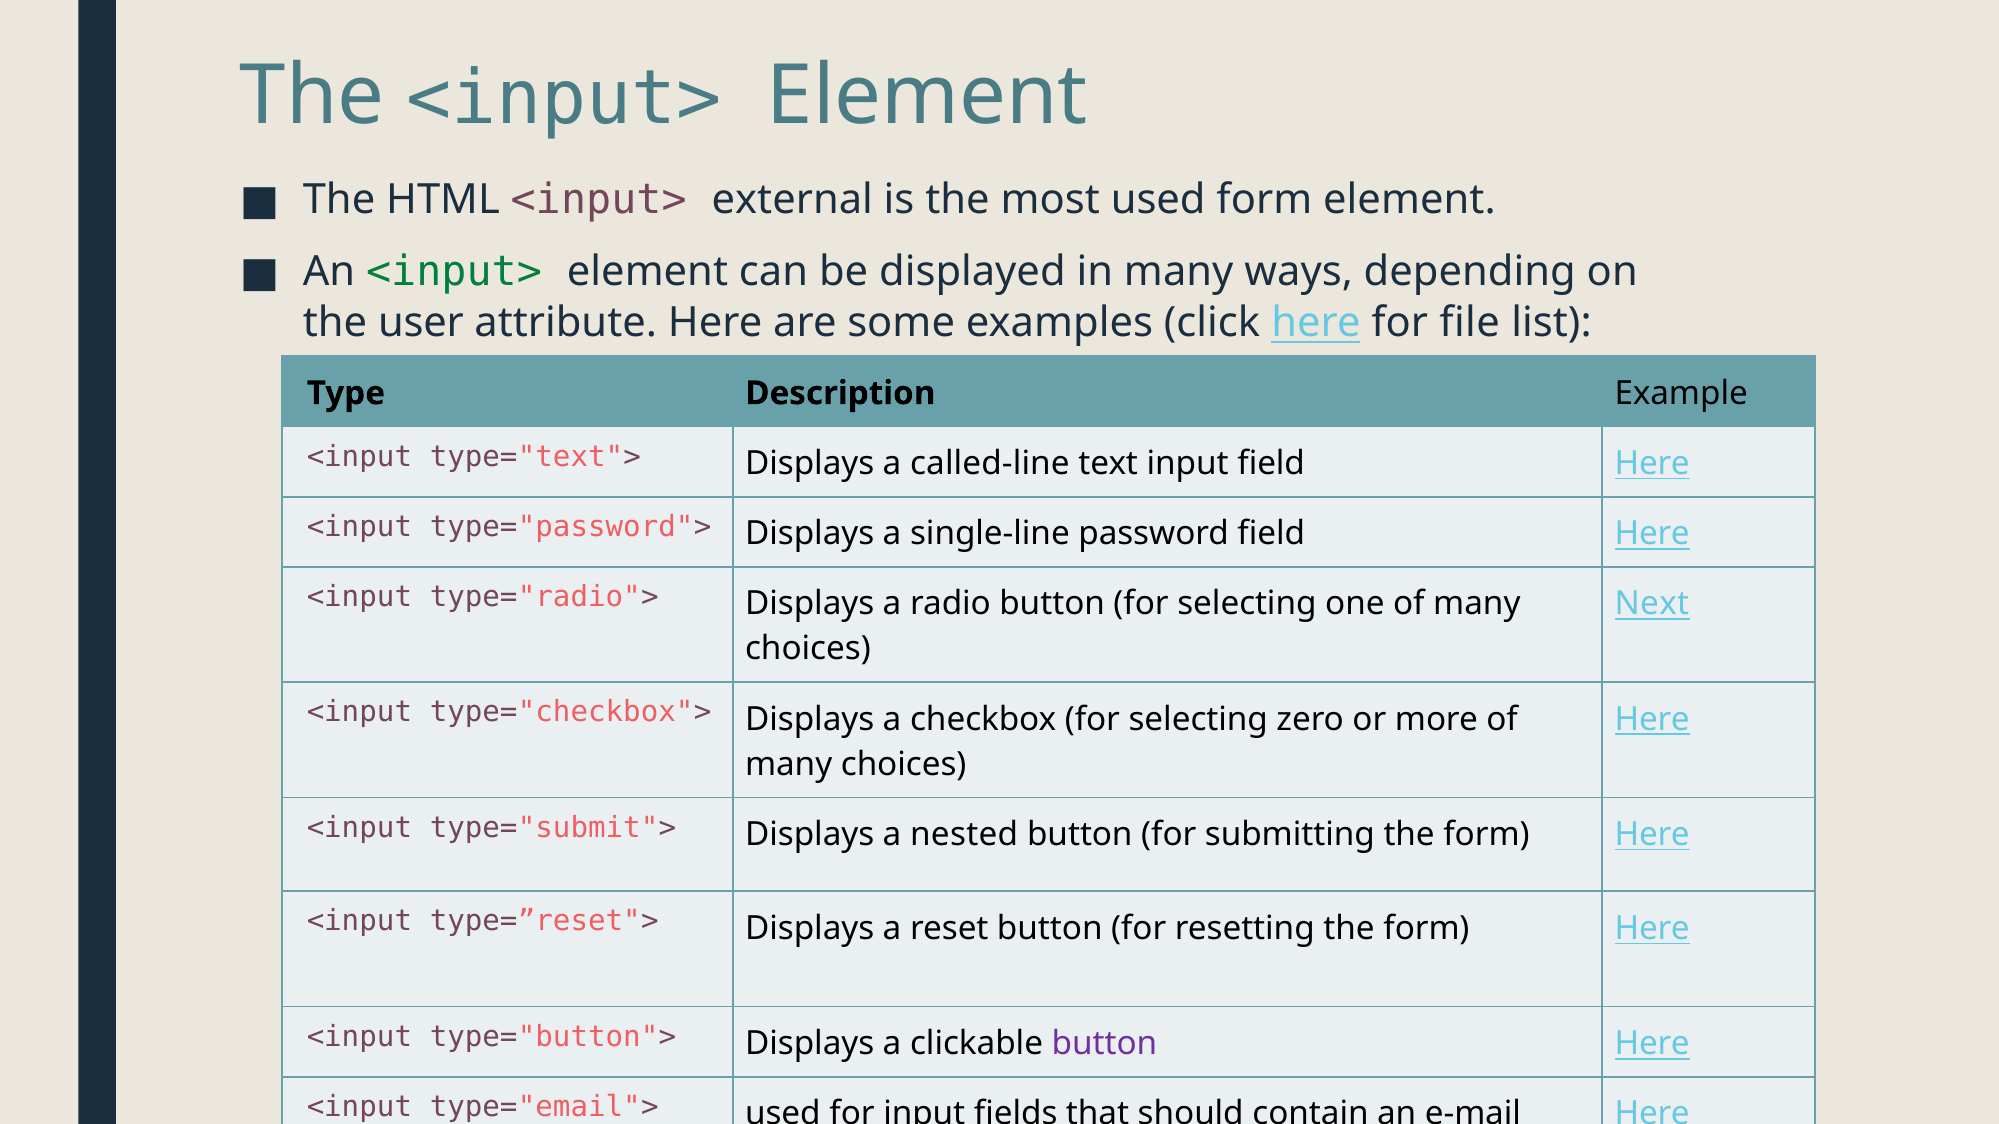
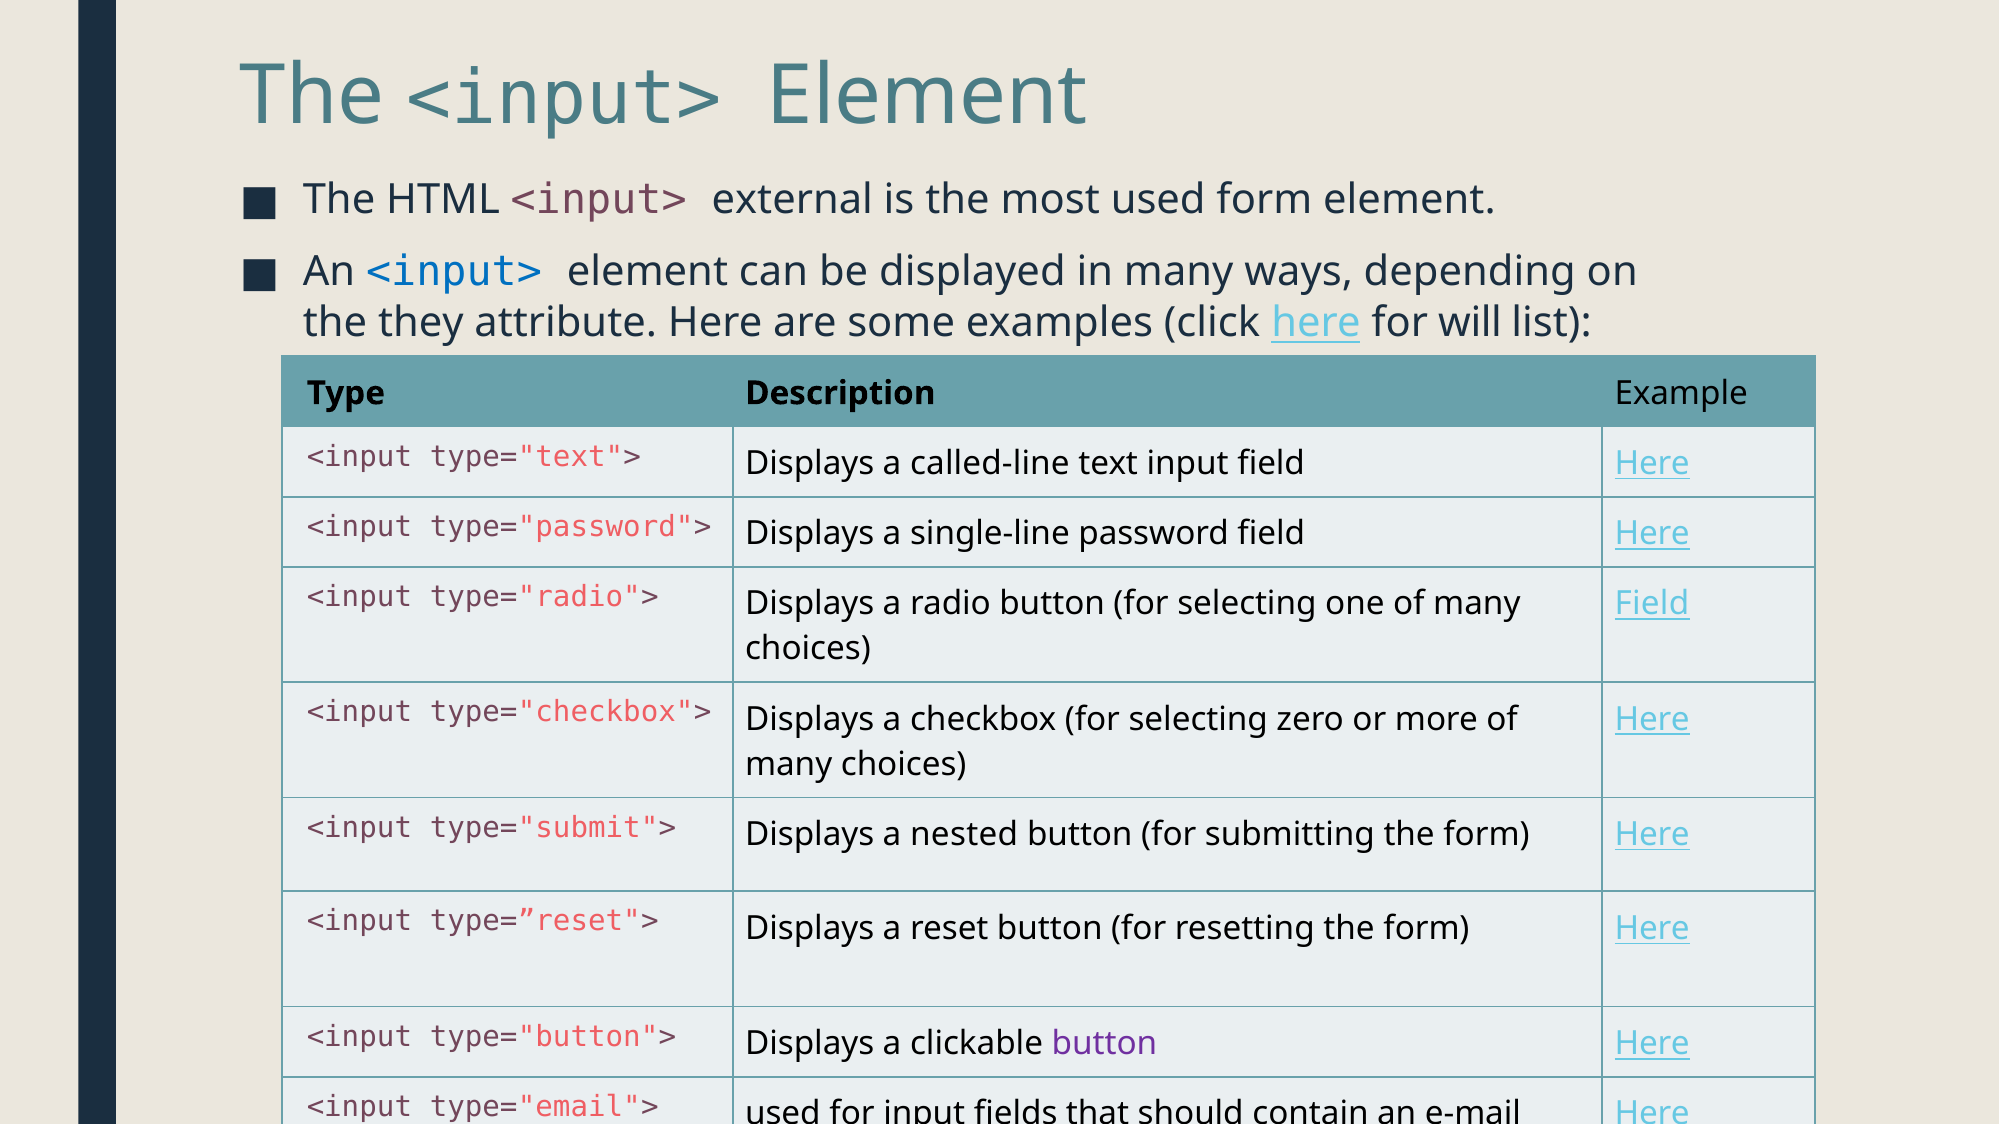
<input> at (454, 272) colour: green -> blue
user: user -> they
file: file -> will
Next at (1652, 604): Next -> Field
